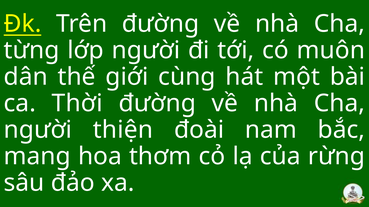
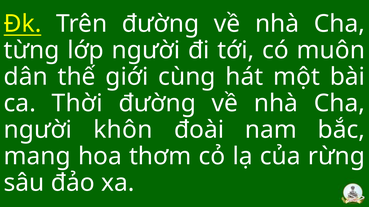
thiện: thiện -> khôn
